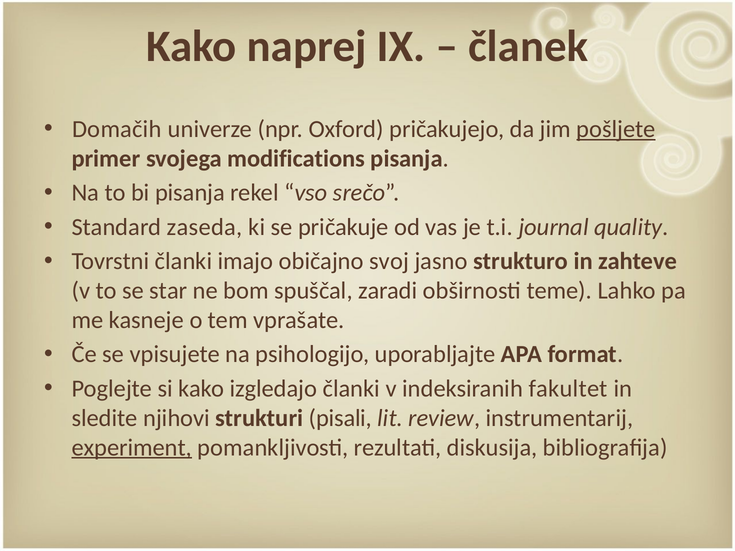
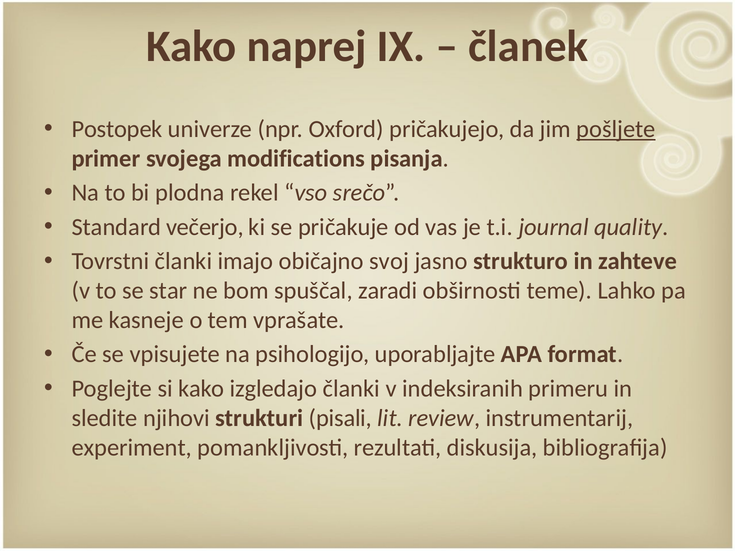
Domačih: Domačih -> Postopek
bi pisanja: pisanja -> plodna
zaseda: zaseda -> večerjo
fakultet: fakultet -> primeru
experiment underline: present -> none
